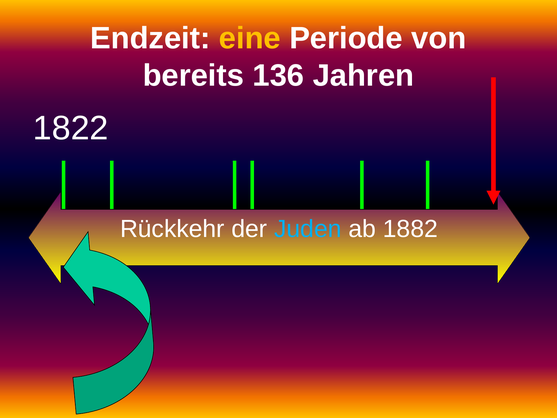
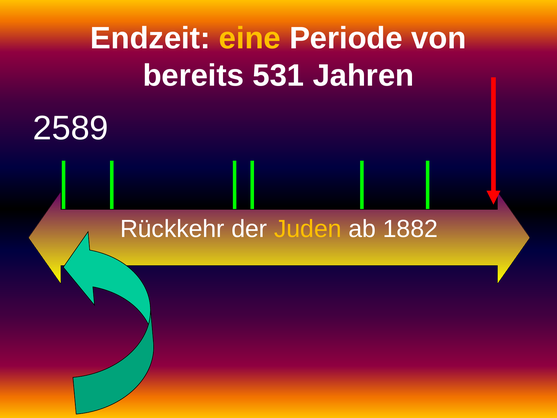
136: 136 -> 531
1822: 1822 -> 2589
Juden colour: light blue -> yellow
